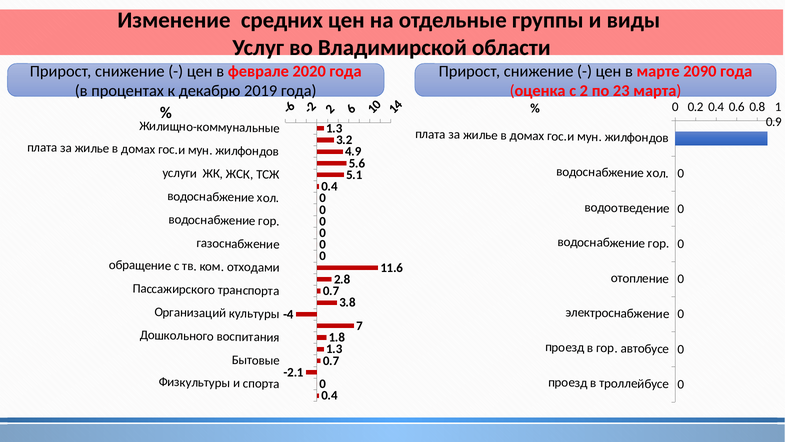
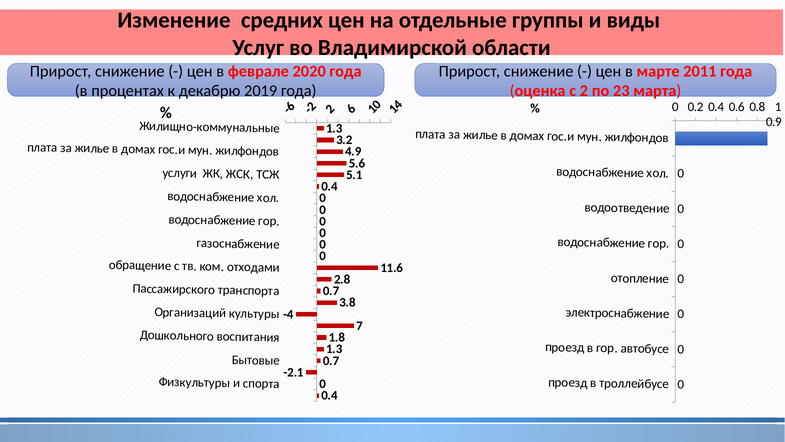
2090: 2090 -> 2011
